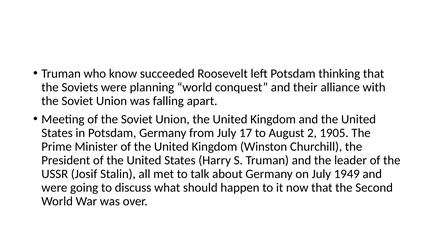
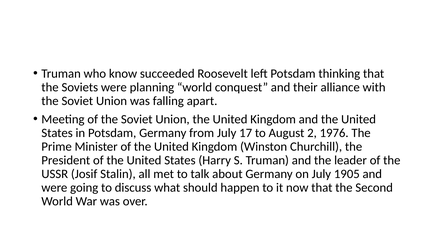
1905: 1905 -> 1976
1949: 1949 -> 1905
